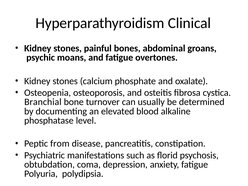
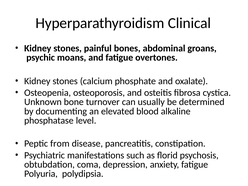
Branchial: Branchial -> Unknown
